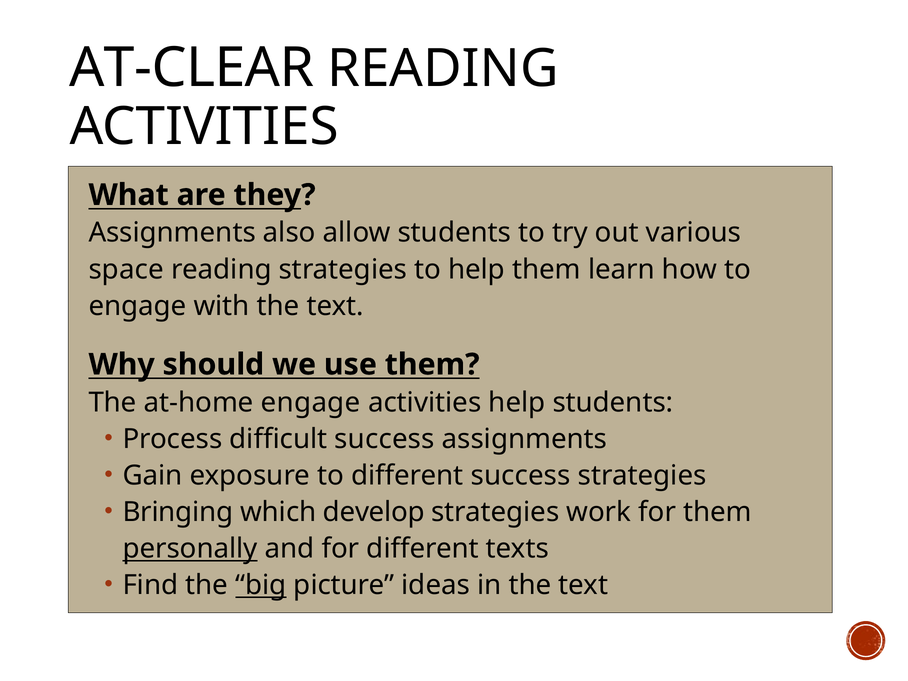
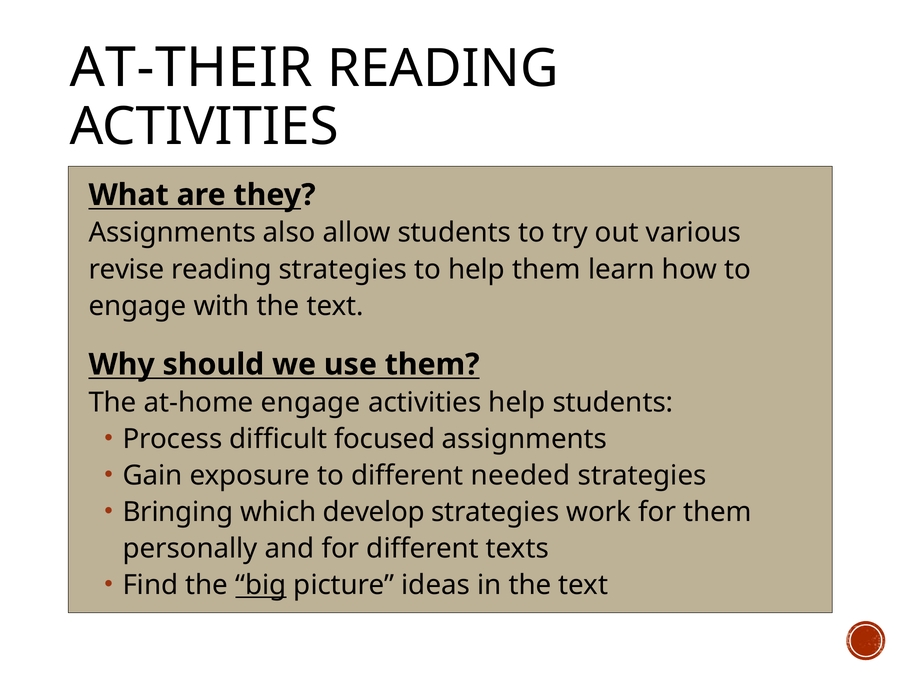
AT-CLEAR: AT-CLEAR -> AT-THEIR
space: space -> revise
difficult success: success -> focused
different success: success -> needed
personally underline: present -> none
